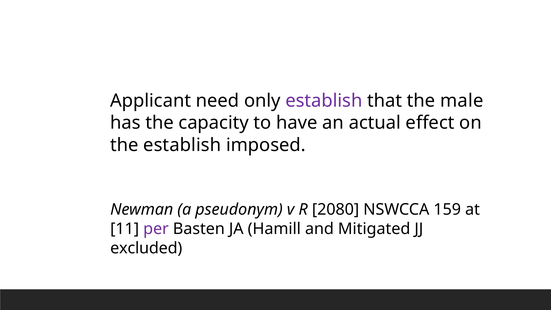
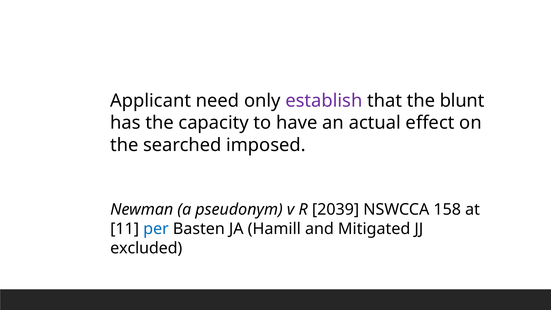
male: male -> blunt
the establish: establish -> searched
2080: 2080 -> 2039
159: 159 -> 158
per colour: purple -> blue
